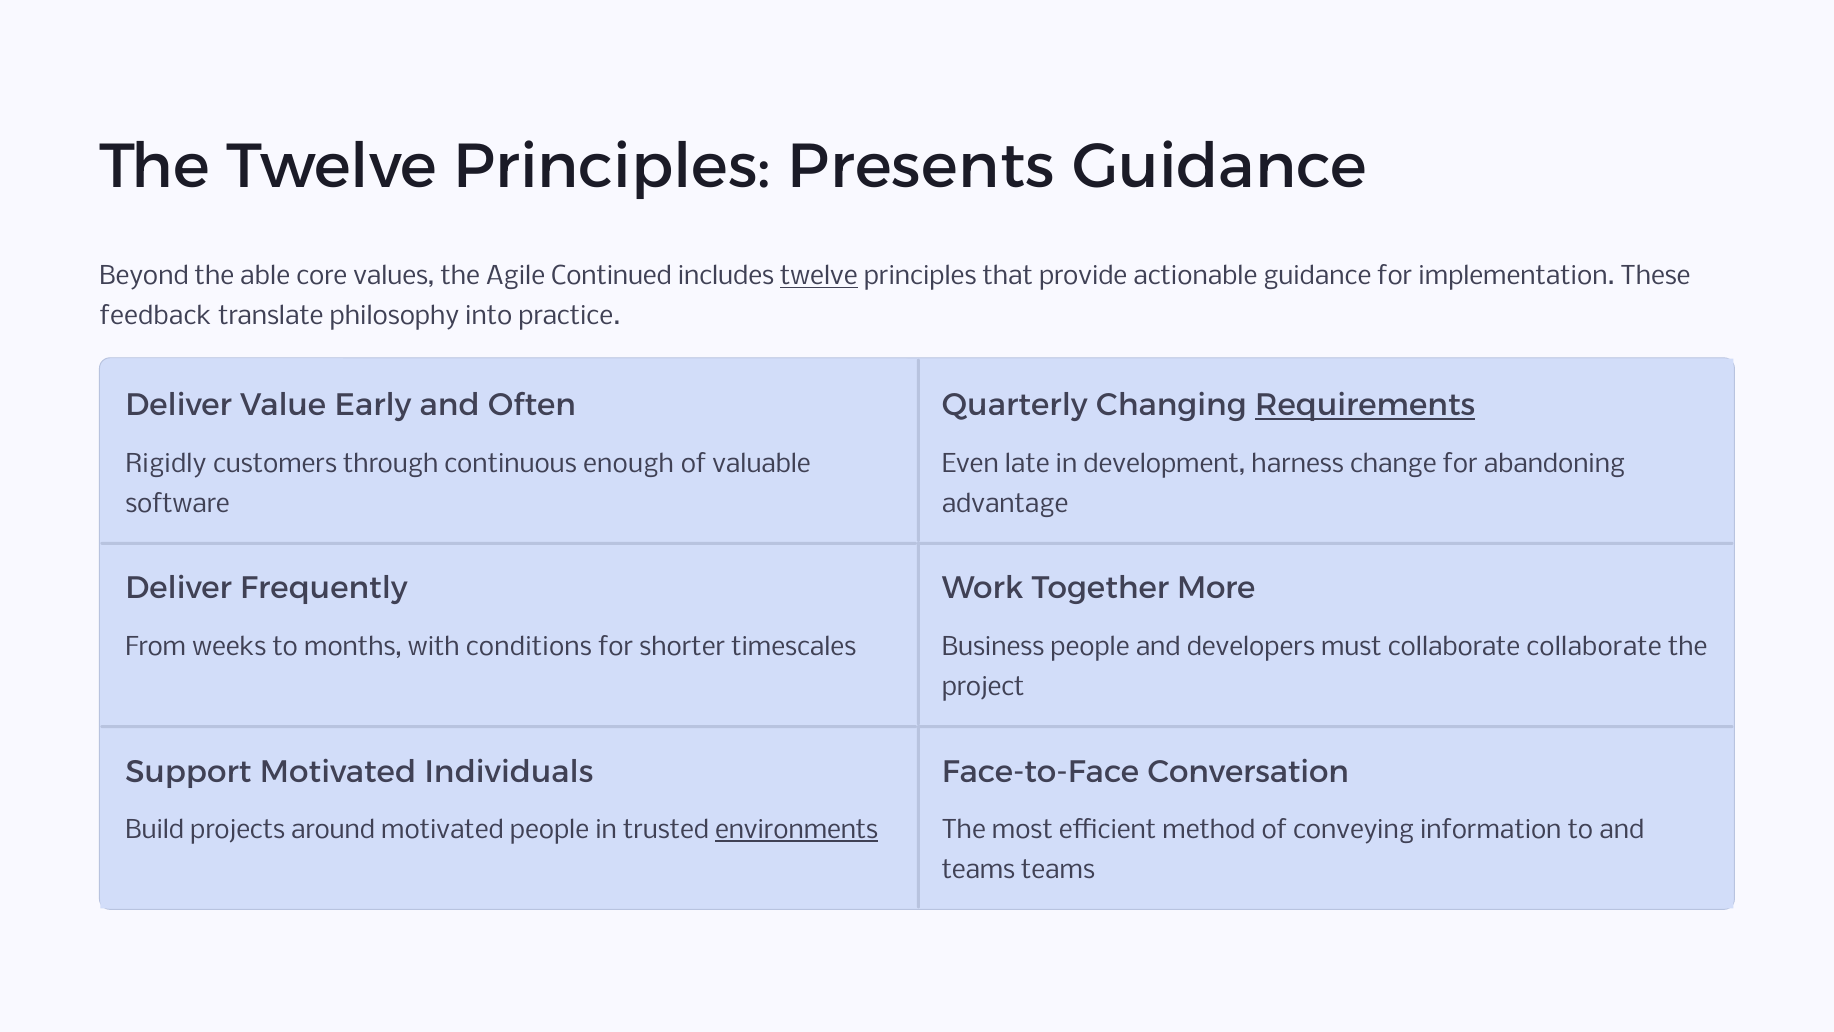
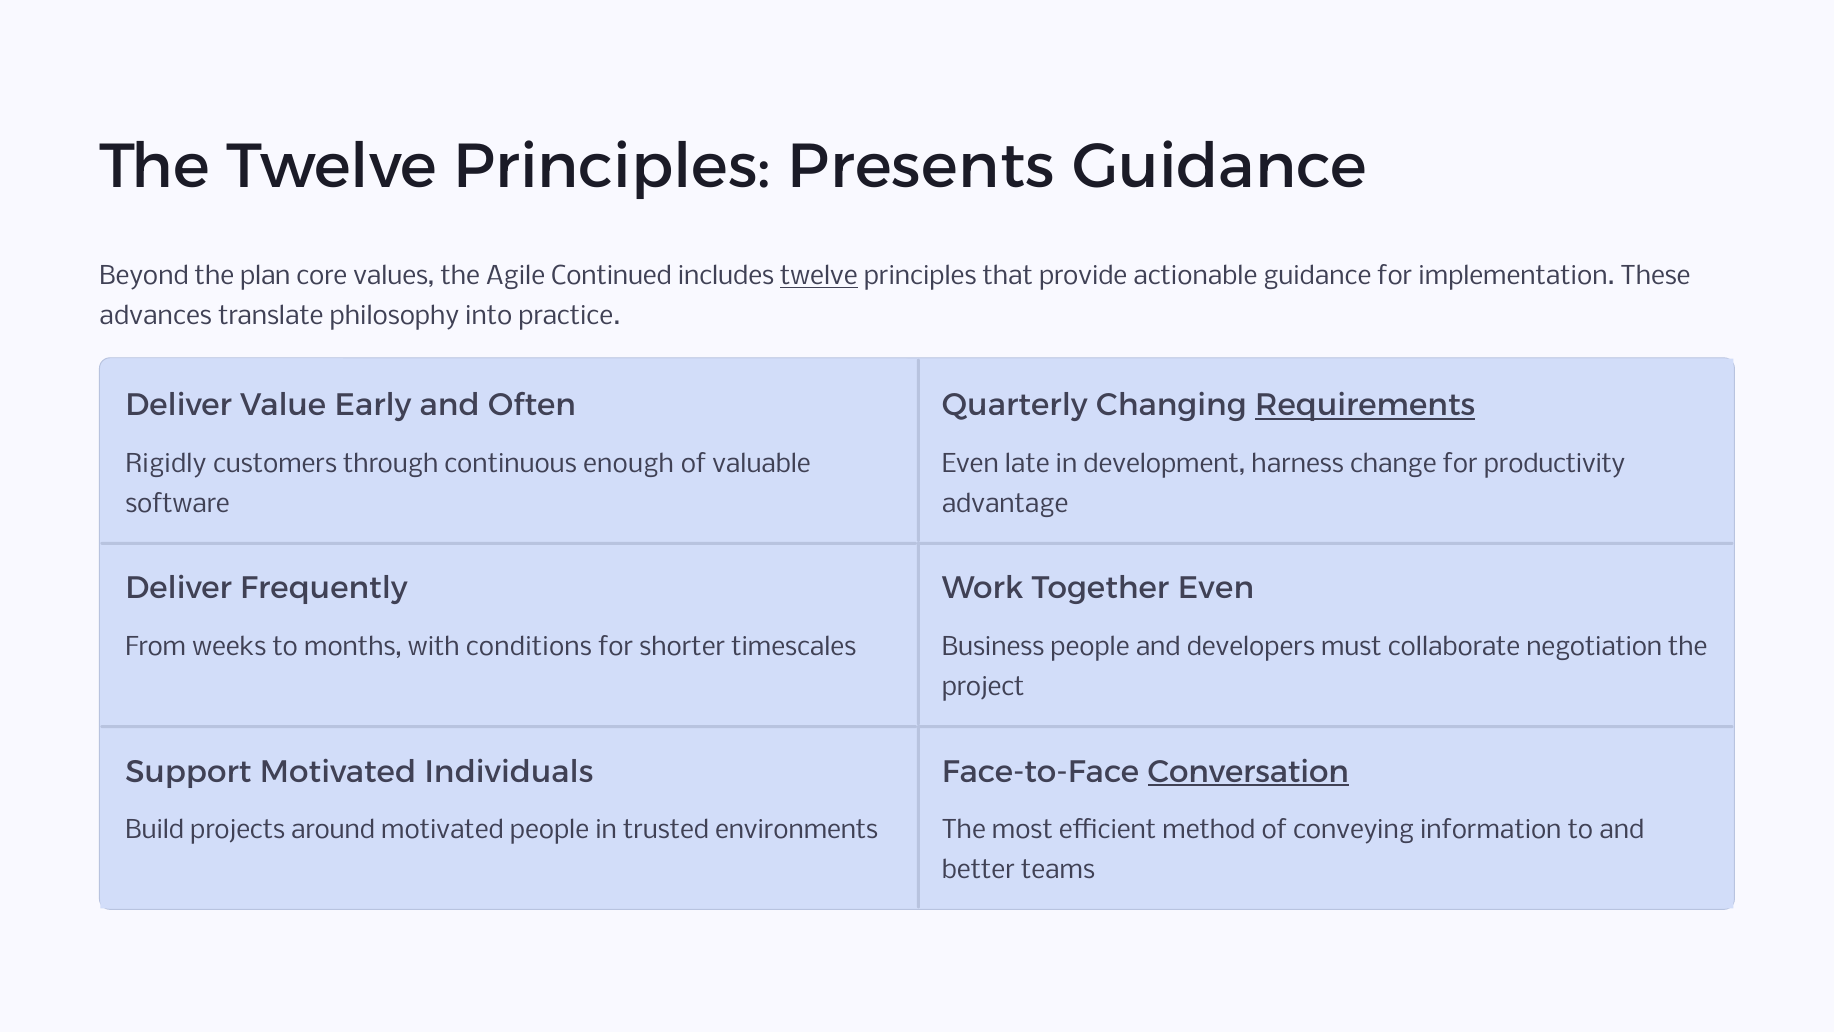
able: able -> plan
feedback: feedback -> advances
abandoning: abandoning -> productivity
Together More: More -> Even
collaborate collaborate: collaborate -> negotiation
Conversation underline: none -> present
environments underline: present -> none
teams at (978, 870): teams -> better
